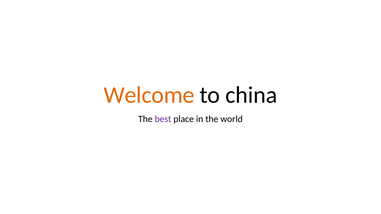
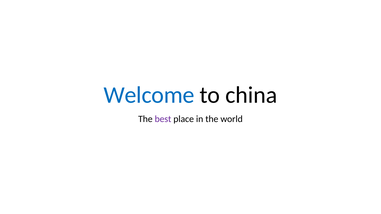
Welcome colour: orange -> blue
